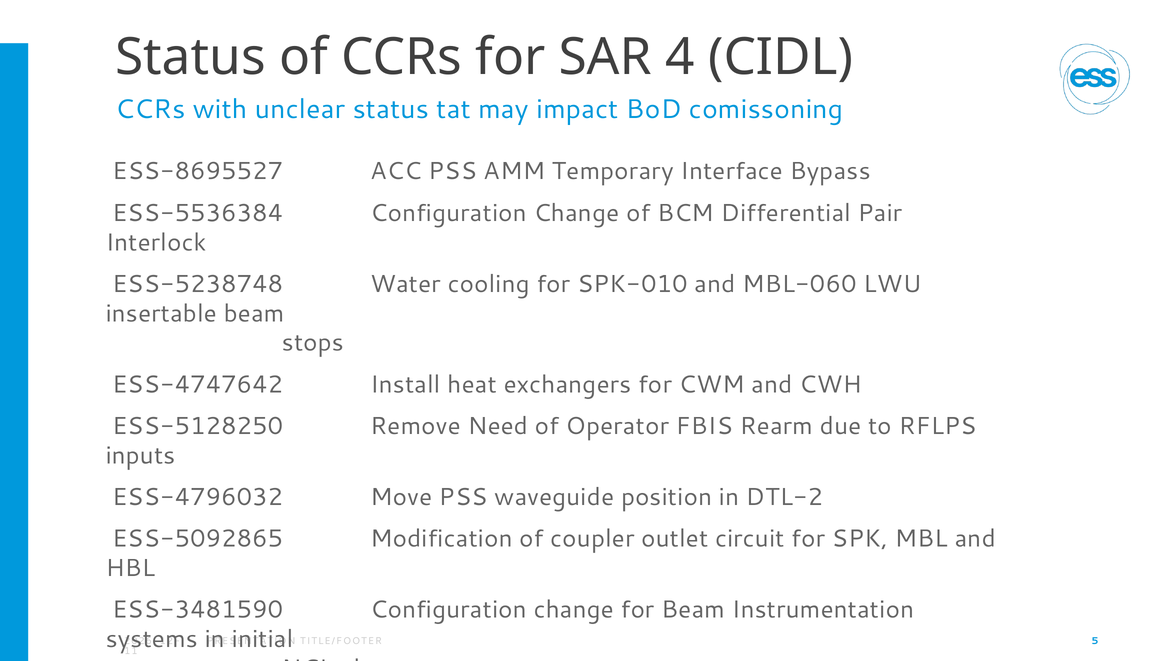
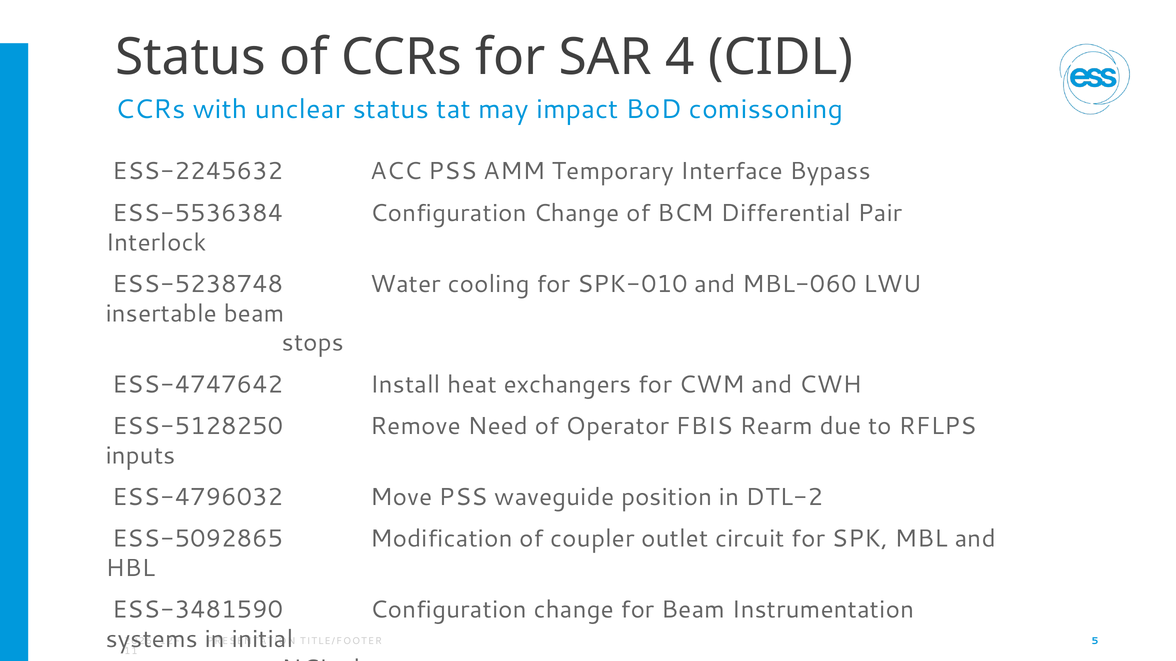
ESS-8695527: ESS-8695527 -> ESS-2245632
